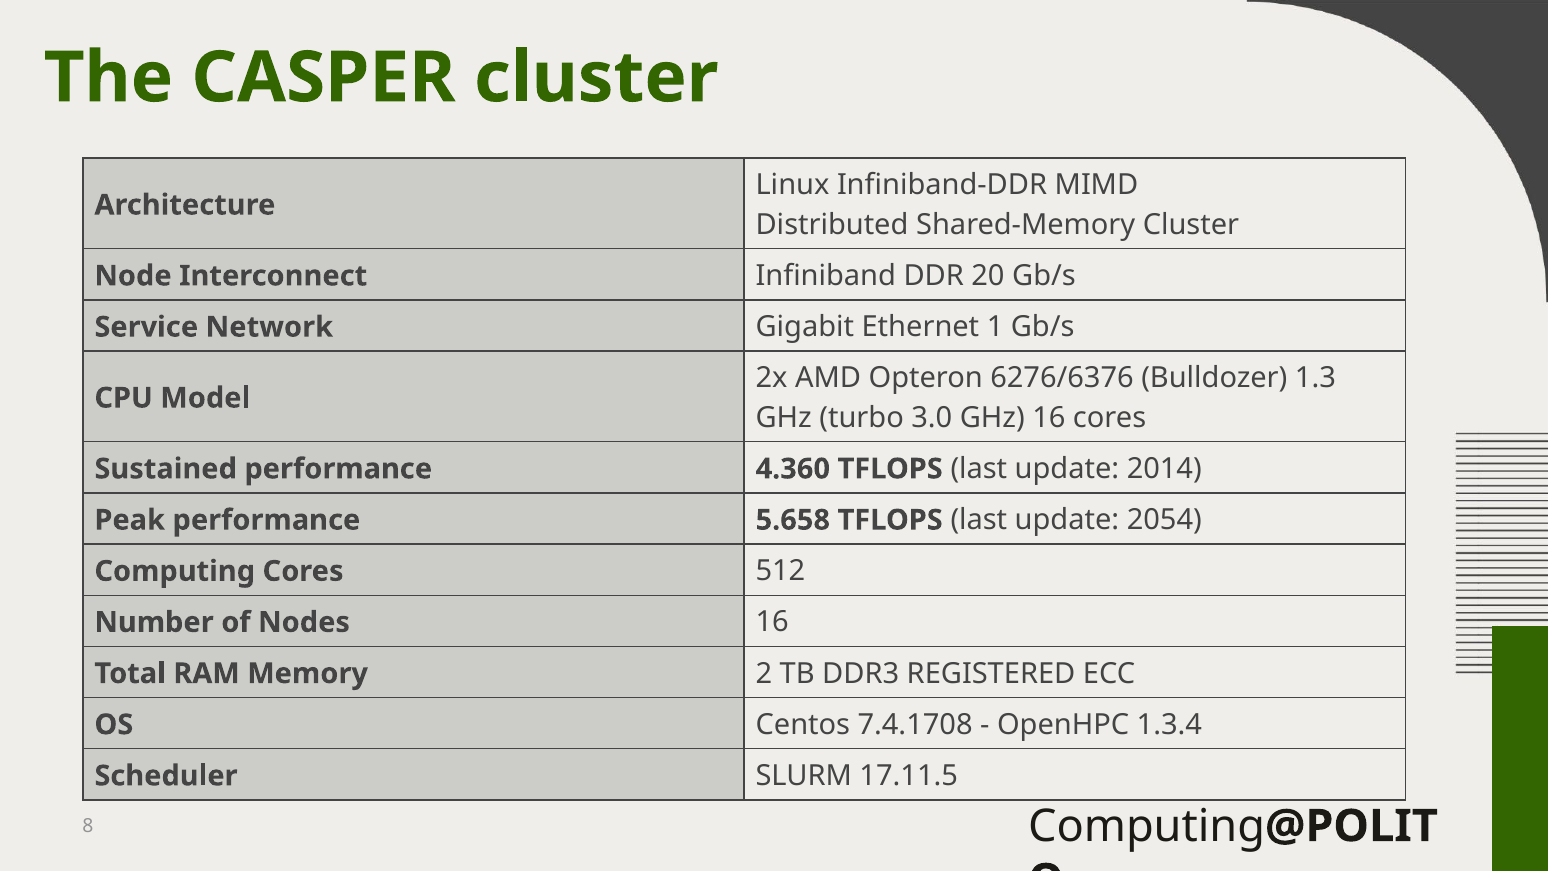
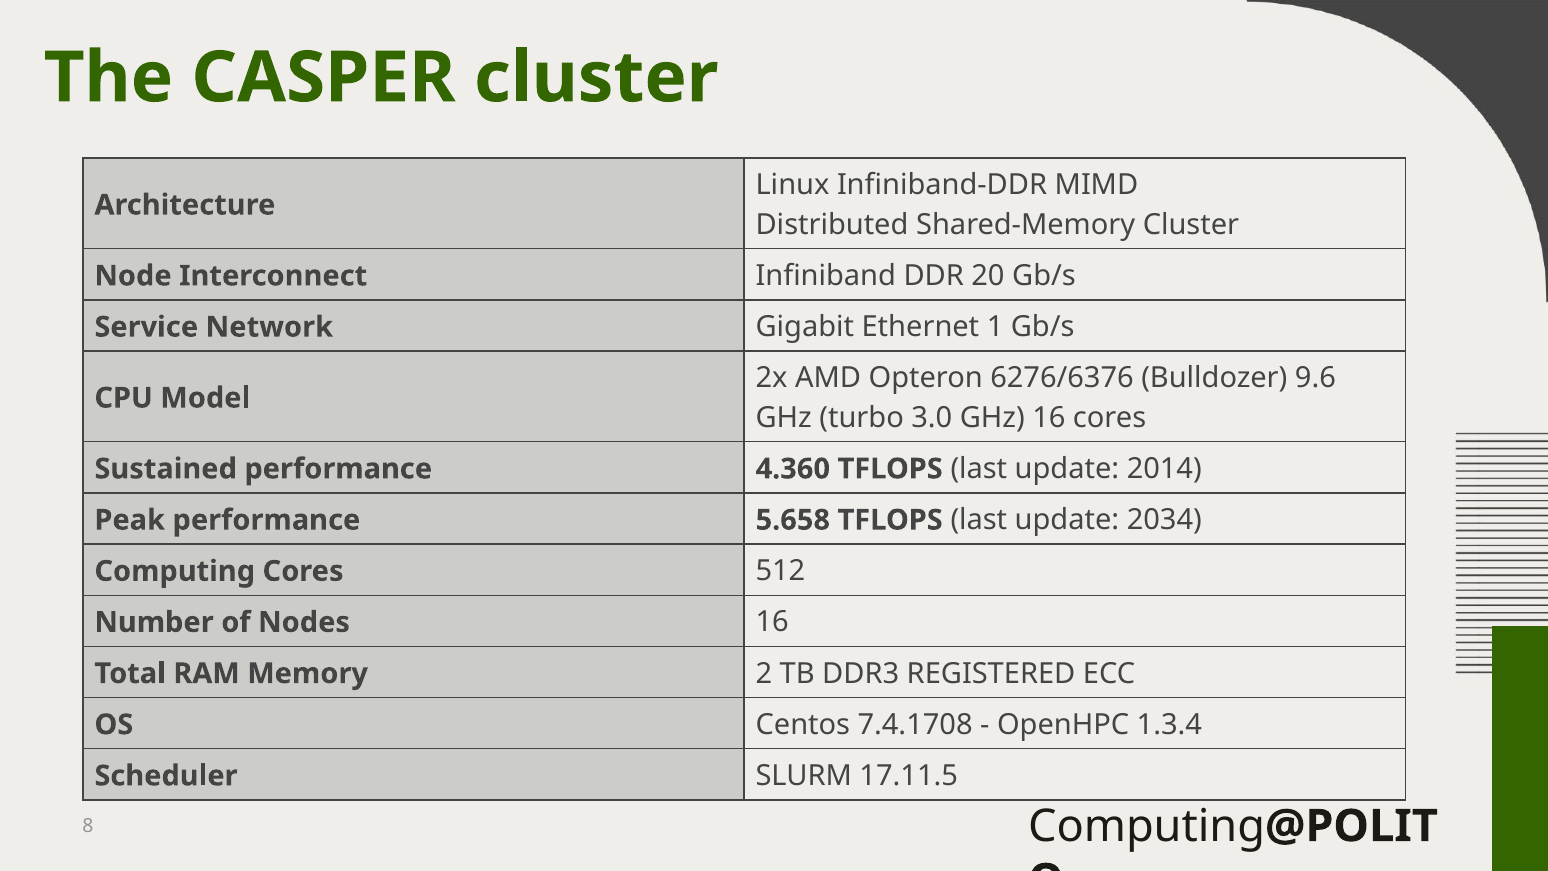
1.3: 1.3 -> 9.6
2054: 2054 -> 2034
